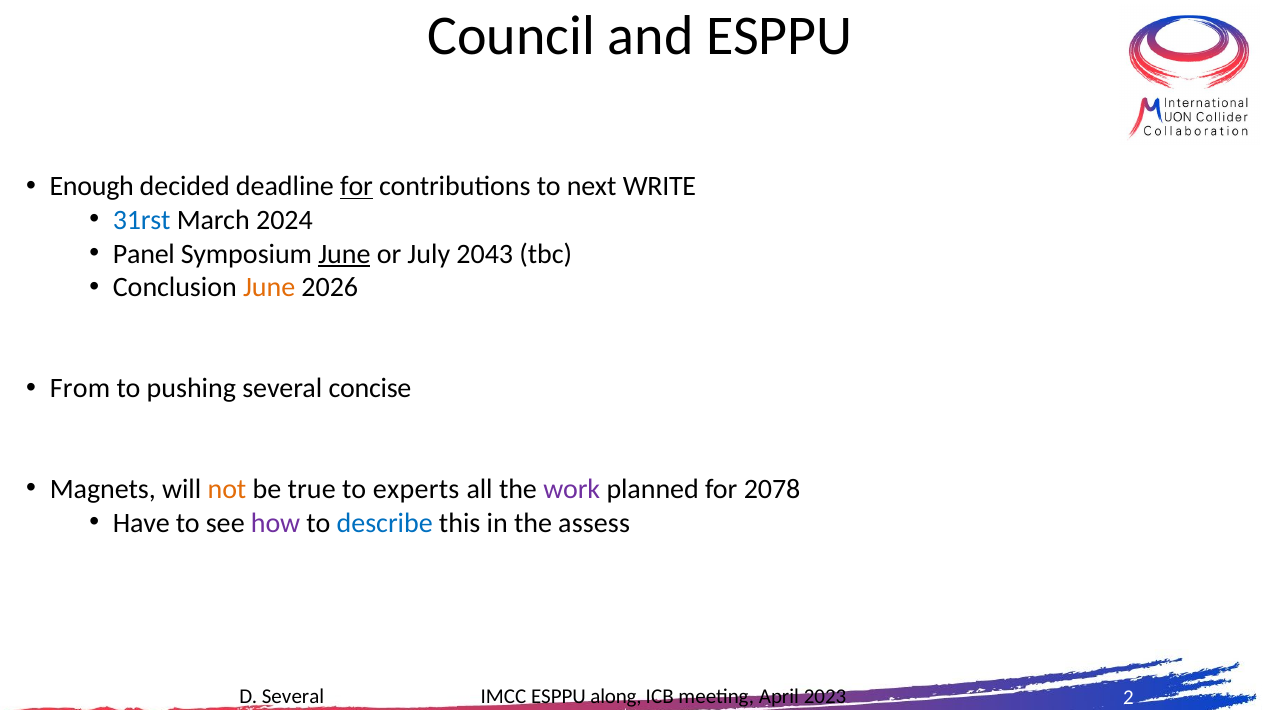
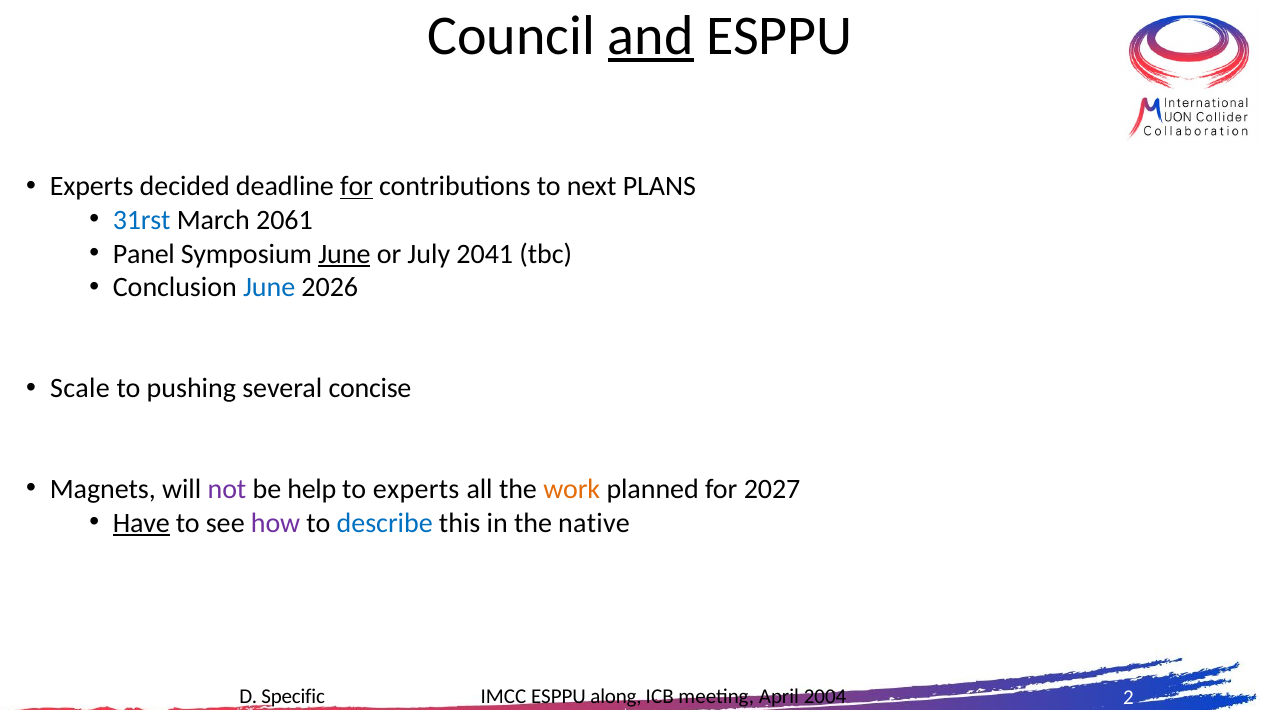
and underline: none -> present
Enough at (92, 187): Enough -> Experts
WRITE: WRITE -> PLANS
2024: 2024 -> 2061
2043: 2043 -> 2041
June at (269, 287) colour: orange -> blue
From: From -> Scale
not colour: orange -> purple
true: true -> help
work colour: purple -> orange
2078: 2078 -> 2027
Have underline: none -> present
assess: assess -> native
D Several: Several -> Specific
2023: 2023 -> 2004
